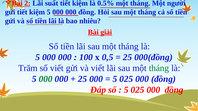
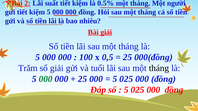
số viết: viết -> giải
và viết: viết -> tuổi
tháng at (159, 68) colour: green -> black
